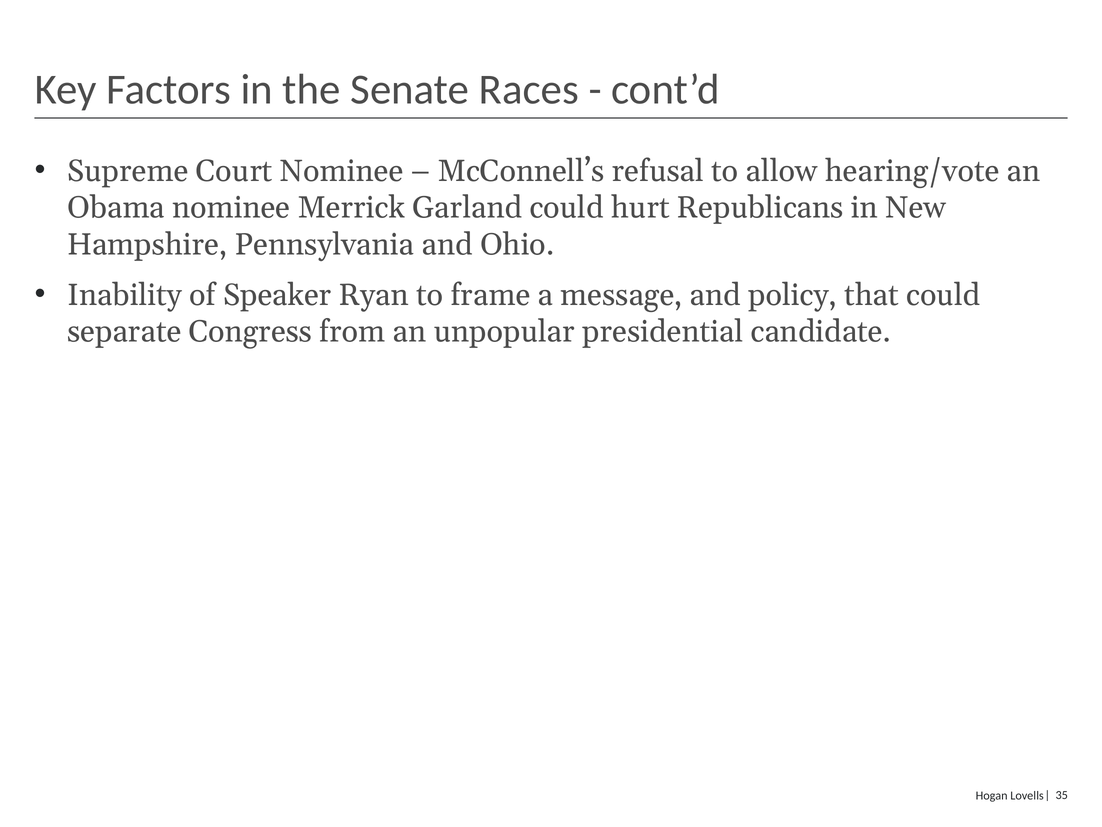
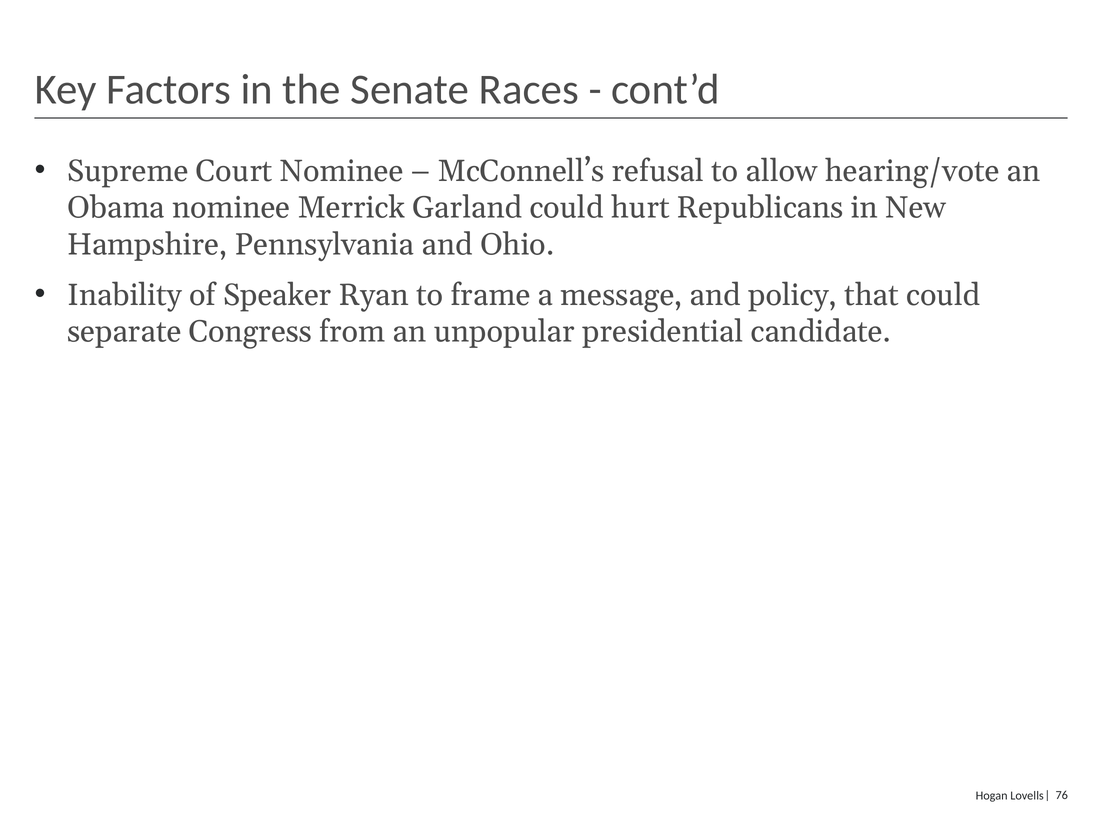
35: 35 -> 76
